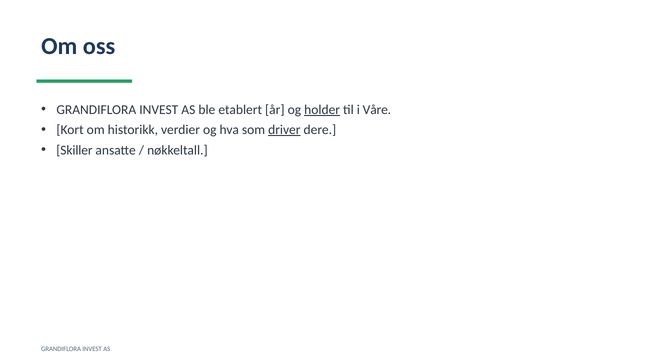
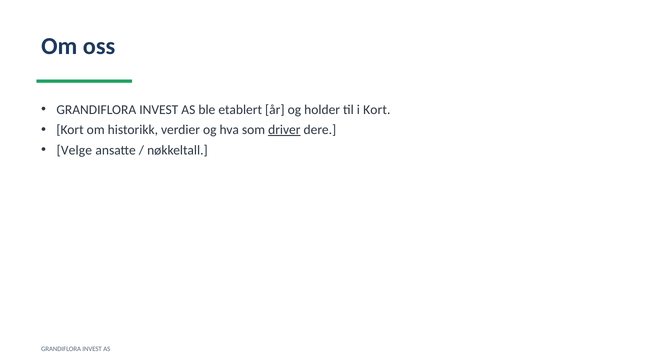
holder underline: present -> none
i Våre: Våre -> Kort
Skiller: Skiller -> Velge
